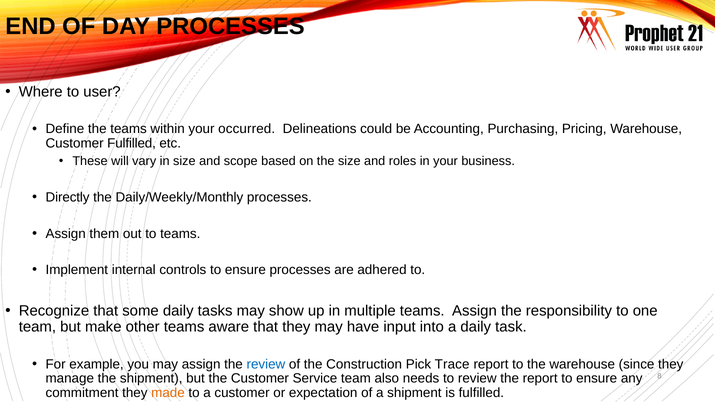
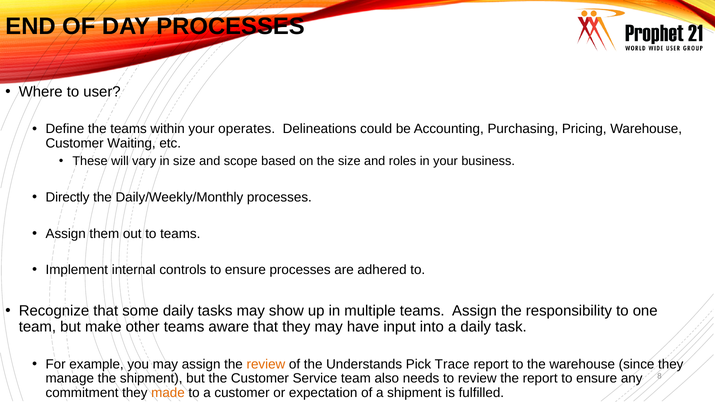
occurred: occurred -> operates
Customer Fulfilled: Fulfilled -> Waiting
review at (266, 364) colour: blue -> orange
Construction: Construction -> Understands
